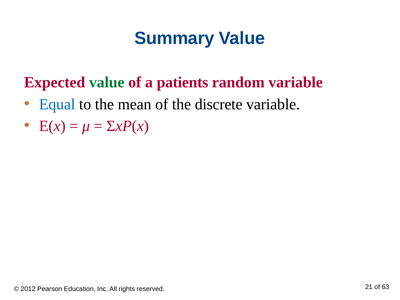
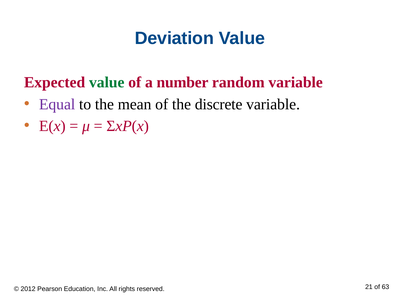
Summary: Summary -> Deviation
patients: patients -> number
Equal colour: blue -> purple
